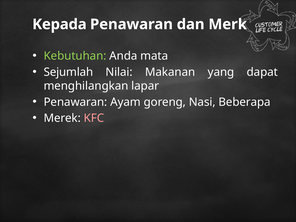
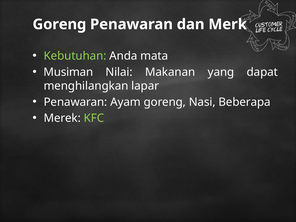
Kepada at (59, 24): Kepada -> Goreng
Sejumlah: Sejumlah -> Musiman
KFC colour: pink -> light green
